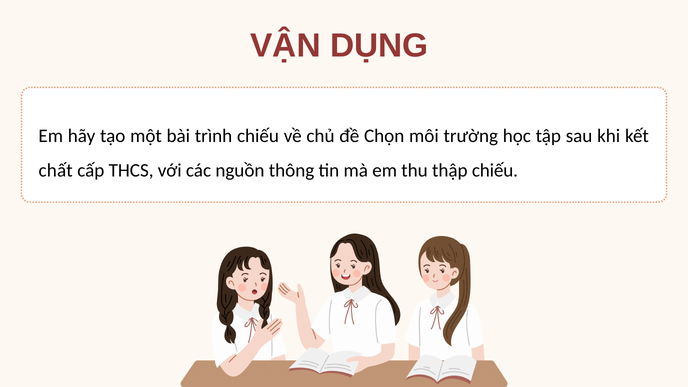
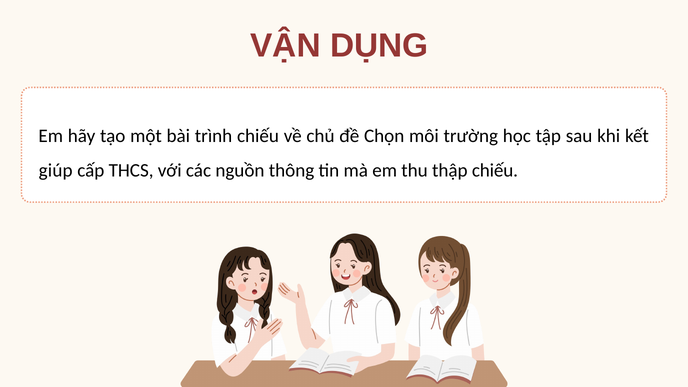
chất: chất -> giúp
